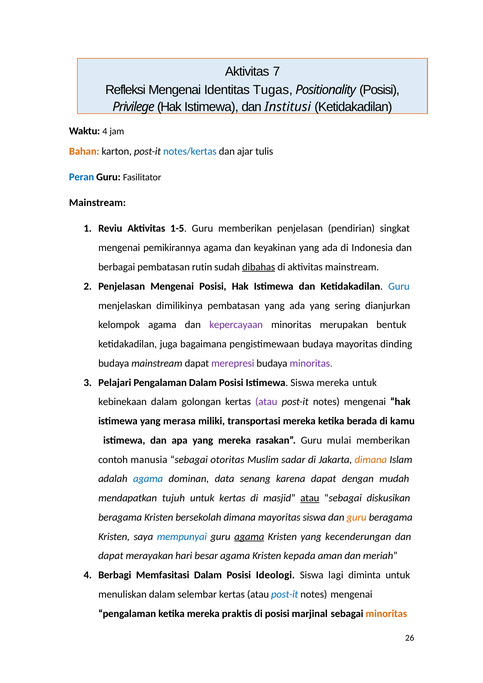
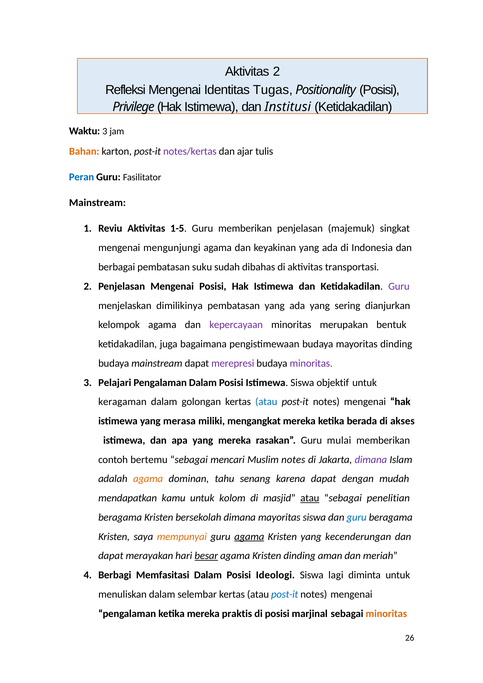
Aktivitas 7: 7 -> 2
Waktu 4: 4 -> 3
notes/kertas colour: blue -> purple
pendirian: pendirian -> majemuk
pemikirannya: pemikirannya -> mengunjungi
rutin: rutin -> suku
dibahas underline: present -> none
aktivitas mainstream: mainstream -> transportasi
Guru at (399, 286) colour: blue -> purple
Siswa mereka: mereka -> objektif
kebinekaan: kebinekaan -> keragaman
atau at (266, 402) colour: purple -> blue
transportasi: transportasi -> mengangkat
kamu: kamu -> akses
manusia: manusia -> bertemu
otoritas: otoritas -> mencari
Muslim sadar: sadar -> notes
dimana at (371, 460) colour: orange -> purple
agama at (148, 479) colour: blue -> orange
data: data -> tahu
tujuh: tujuh -> kamu
untuk kertas: kertas -> kolom
diskusikan: diskusikan -> penelitian
guru at (357, 518) colour: orange -> blue
mempunyai colour: blue -> orange
besar underline: none -> present
Kristen kepada: kepada -> dinding
